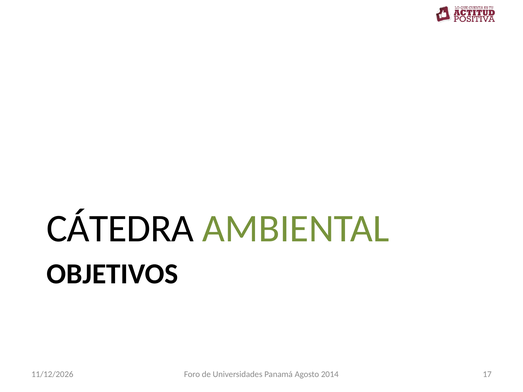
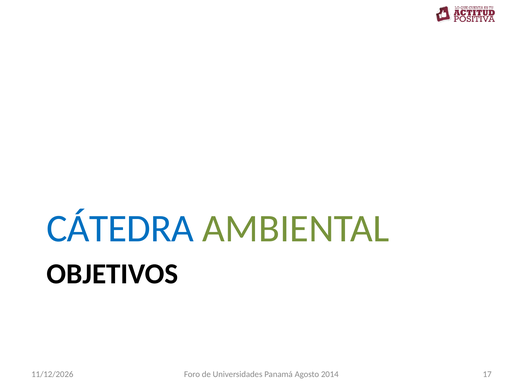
CÁTEDRA colour: black -> blue
